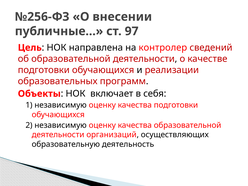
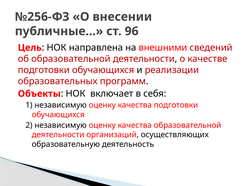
97: 97 -> 96
контролер: контролер -> внешними
